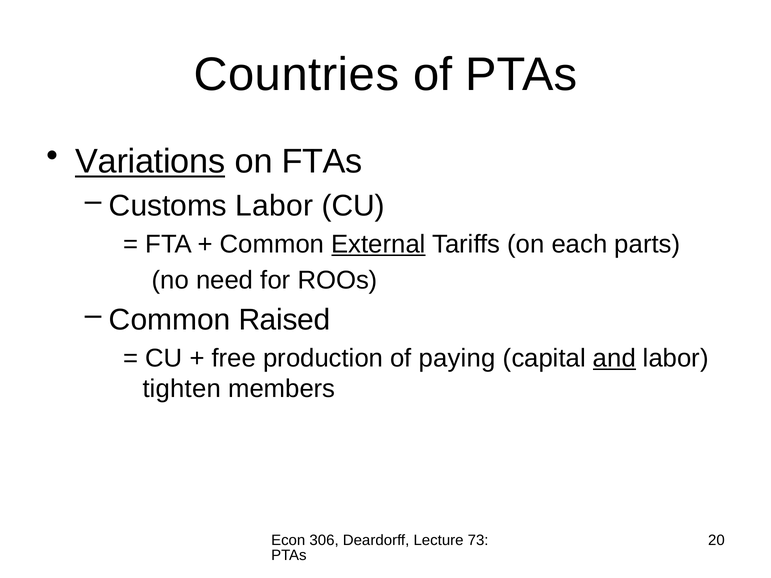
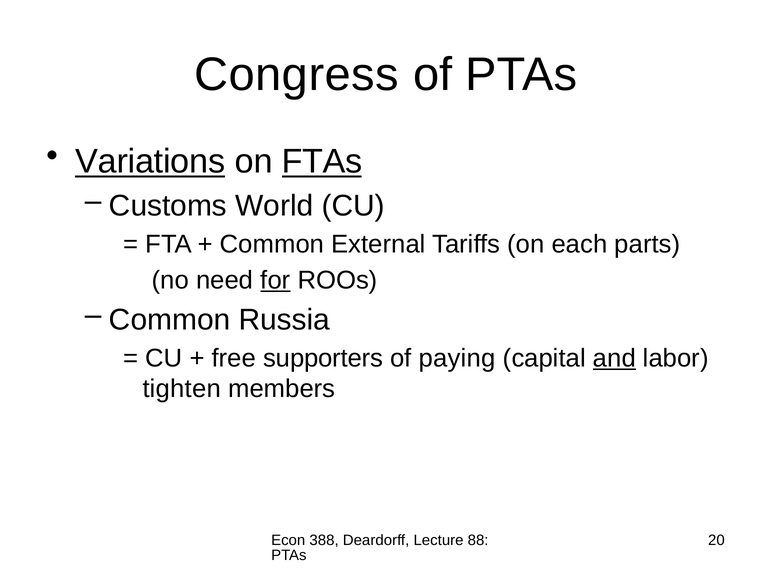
Countries: Countries -> Congress
FTAs underline: none -> present
Customs Labor: Labor -> World
External underline: present -> none
for underline: none -> present
Raised: Raised -> Russia
production: production -> supporters
306: 306 -> 388
73: 73 -> 88
